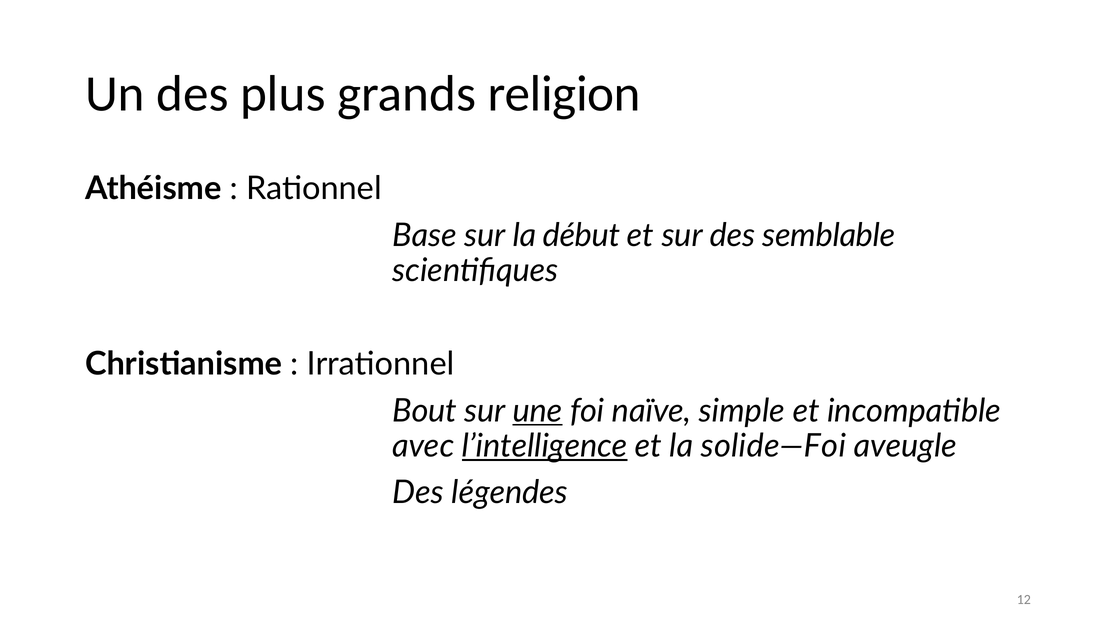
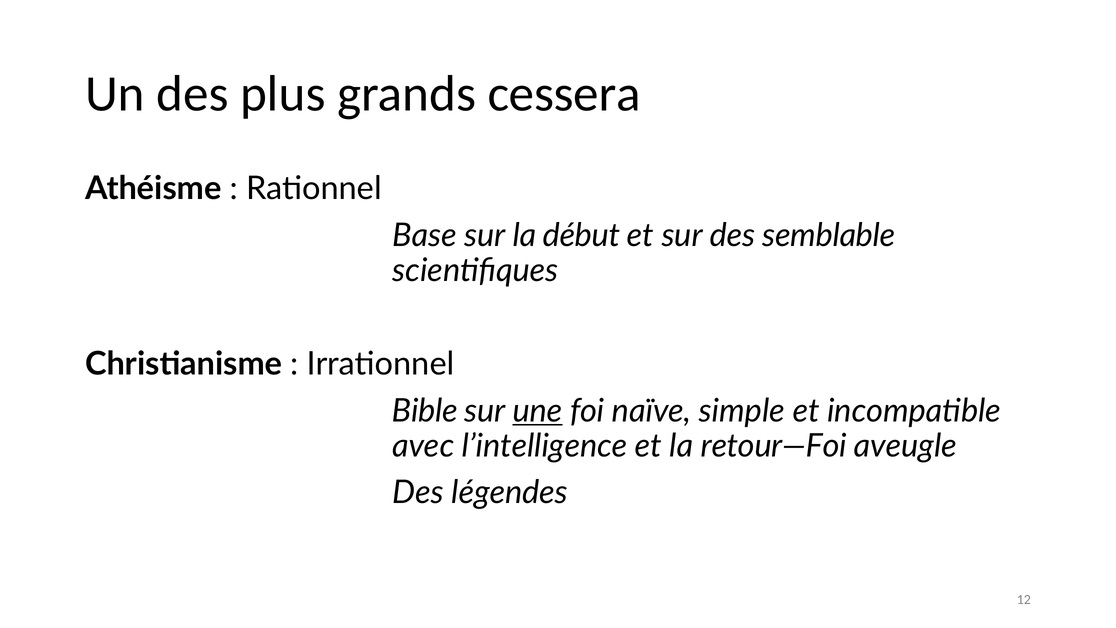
religion: religion -> cessera
Bout: Bout -> Bible
l’intelligence underline: present -> none
solide—Foi: solide—Foi -> retour—Foi
